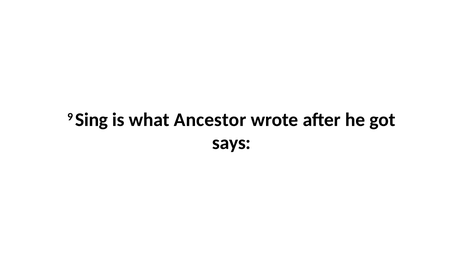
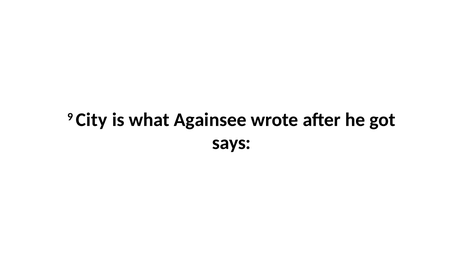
Sing: Sing -> City
Ancestor: Ancestor -> Againsee
